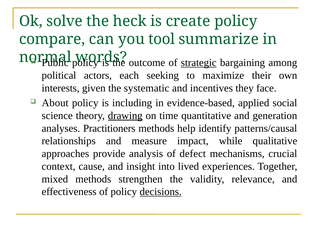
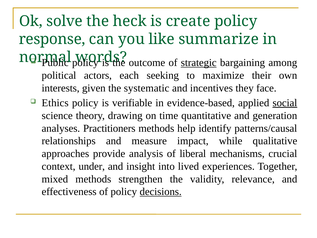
compare: compare -> response
tool: tool -> like
About: About -> Ethics
including: including -> verifiable
social underline: none -> present
drawing underline: present -> none
defect: defect -> liberal
cause: cause -> under
